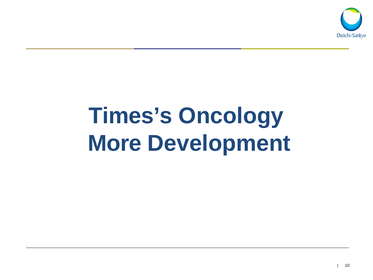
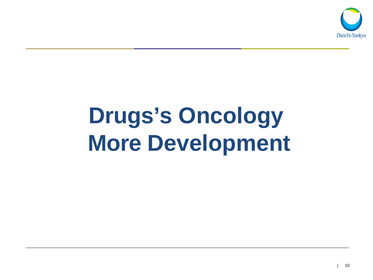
Times’s: Times’s -> Drugs’s
